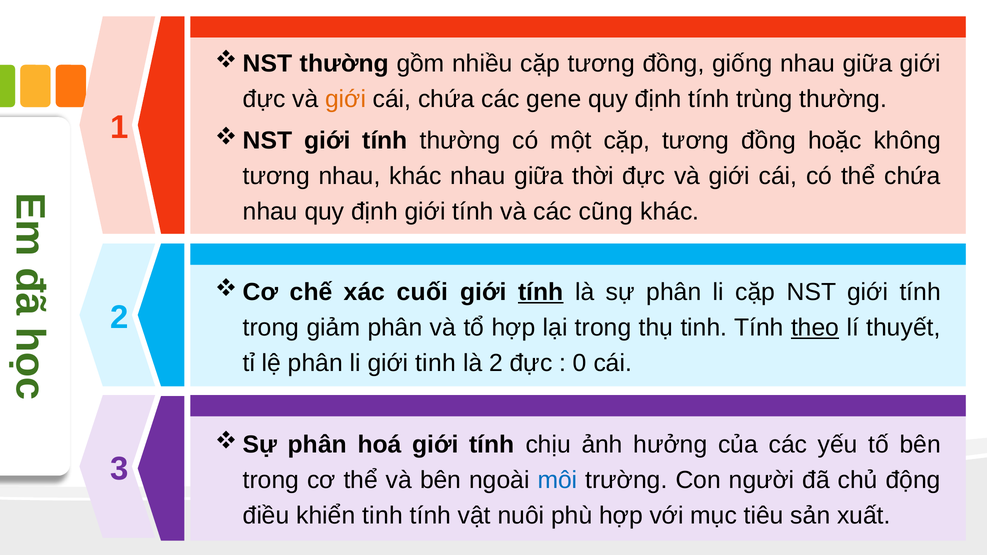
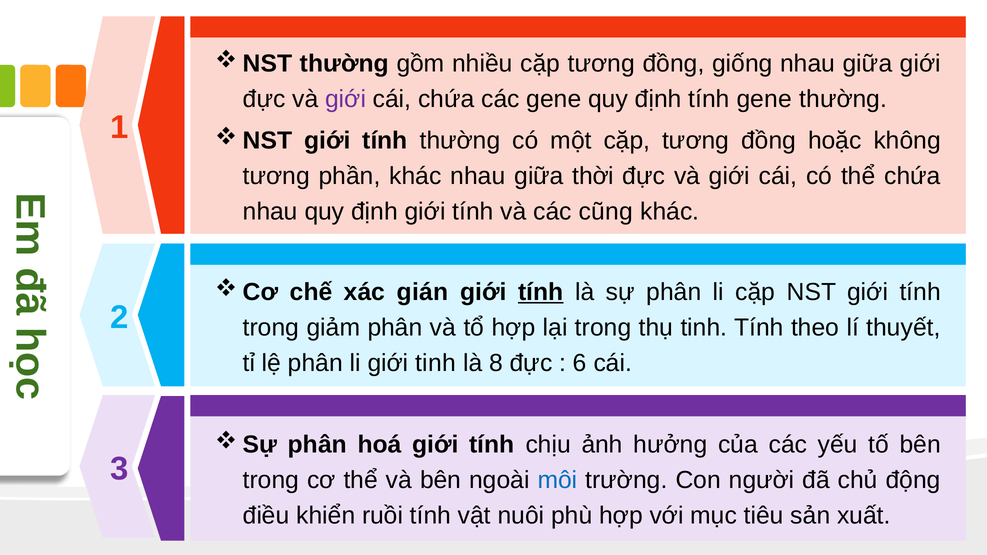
giới at (346, 99) colour: orange -> purple
tính trùng: trùng -> gene
tương nhau: nhau -> phần
cuối: cuối -> gián
theo underline: present -> none
là 2: 2 -> 8
0: 0 -> 6
khiển tinh: tinh -> ruồi
